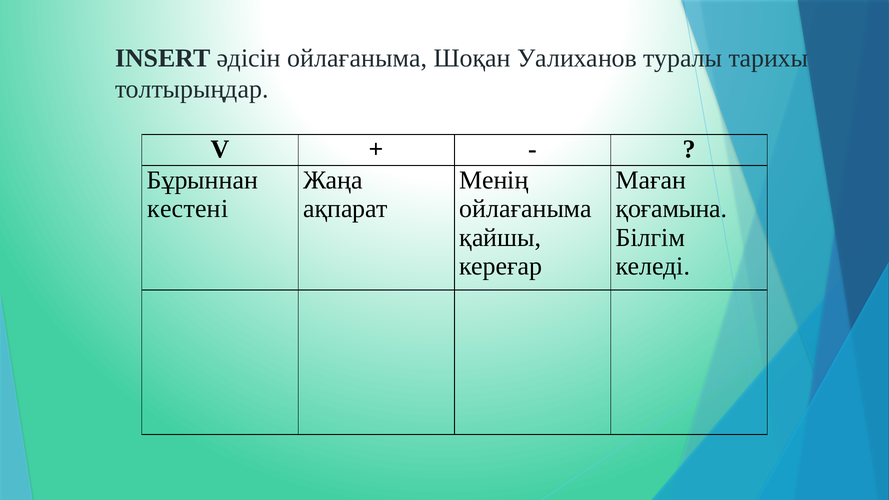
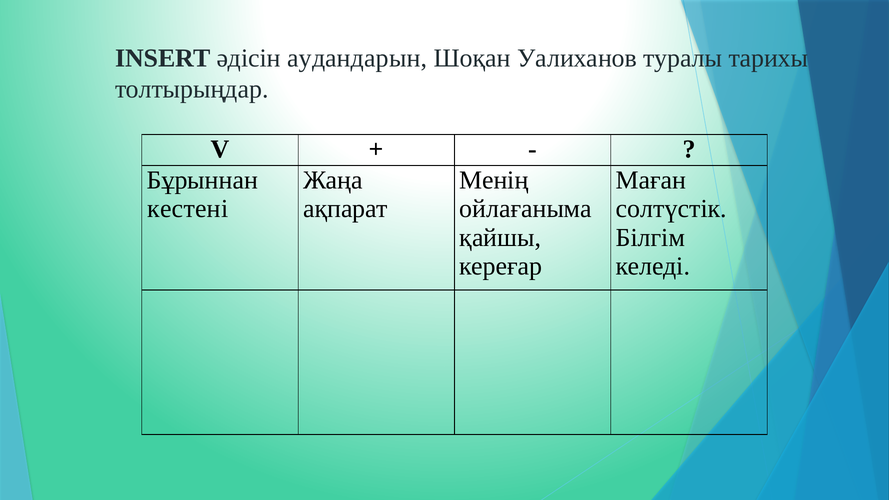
әдісін ойлағаныма: ойлағаныма -> аудандарын
қоғамына: қоғамына -> солтүстік
